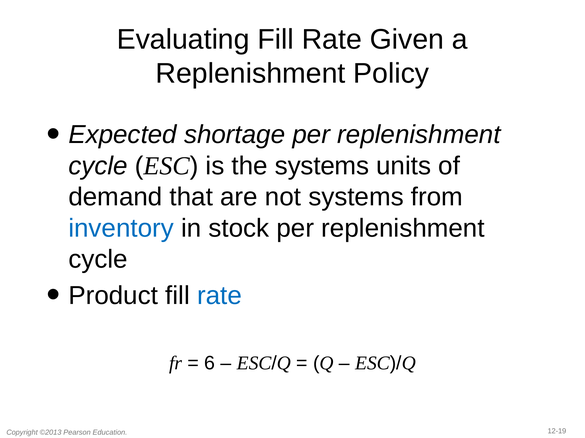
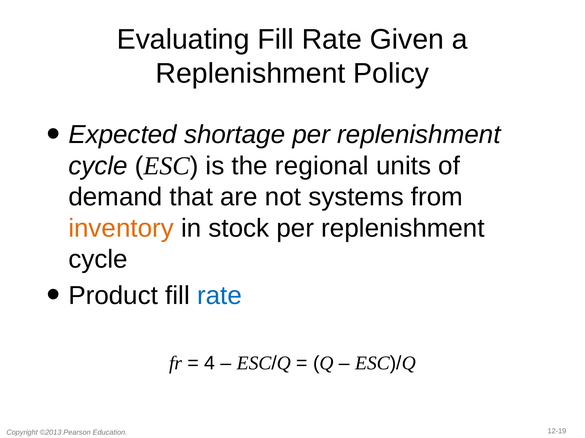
the systems: systems -> regional
inventory colour: blue -> orange
6: 6 -> 4
